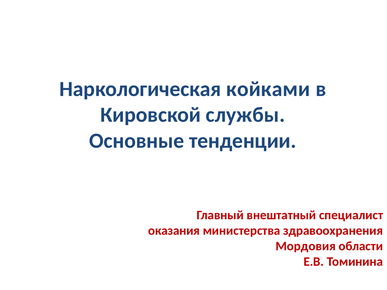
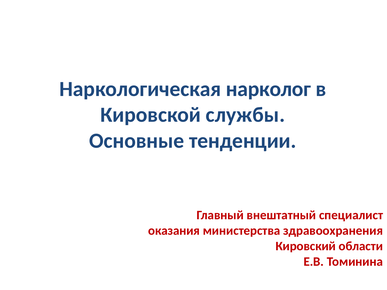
койками: койками -> нарколог
Мордовия: Мордовия -> Кировский
